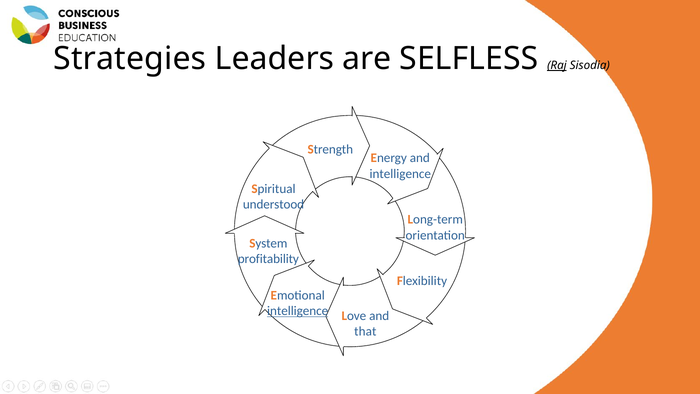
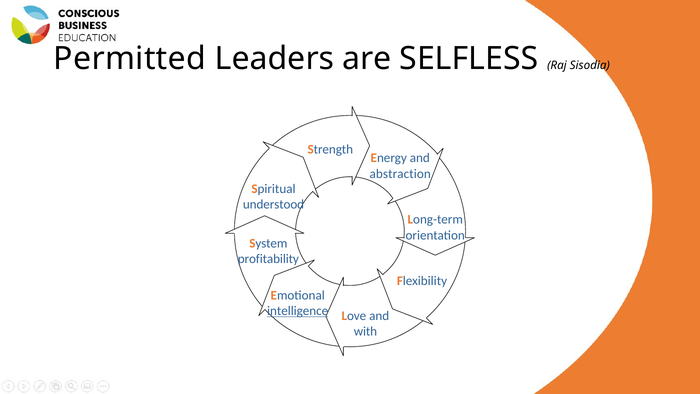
Strategies: Strategies -> Permitted
Raj underline: present -> none
intelligence at (400, 174): intelligence -> abstraction
that: that -> with
